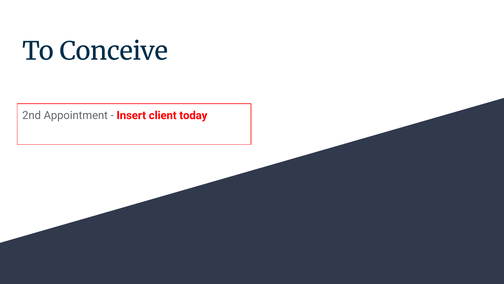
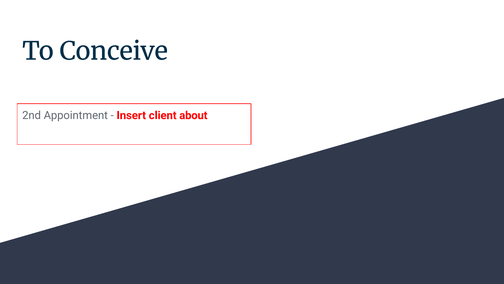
today: today -> about
